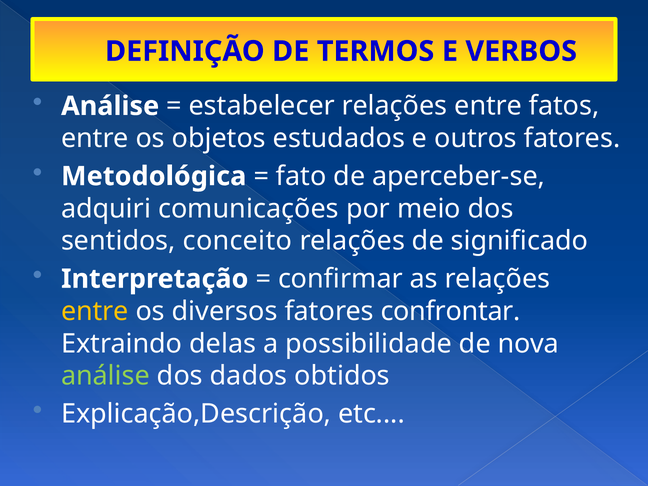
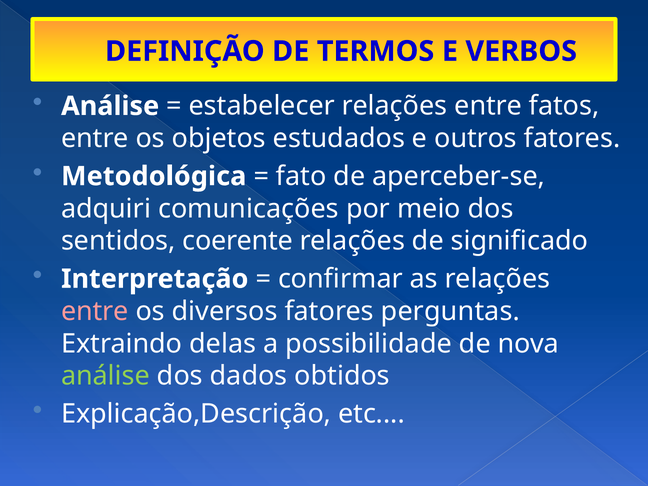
conceito: conceito -> coerente
entre at (95, 311) colour: yellow -> pink
confrontar: confrontar -> perguntas
